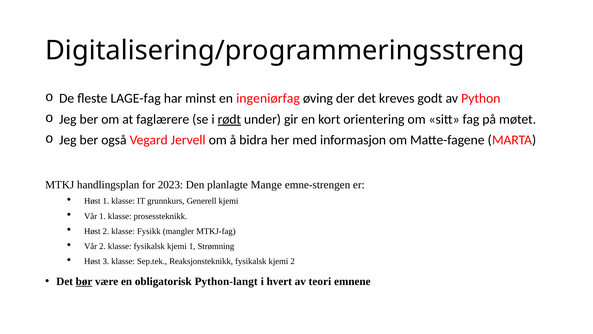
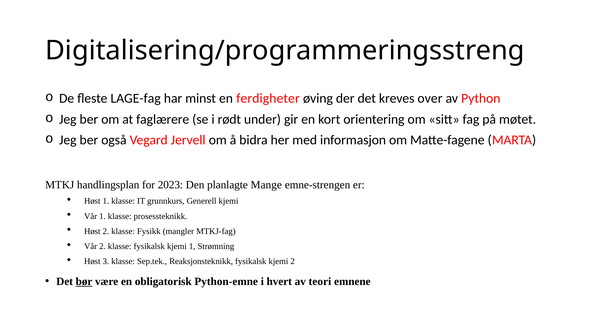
ingeniørfag: ingeniørfag -> ferdigheter
godt: godt -> over
rødt underline: present -> none
Python-langt: Python-langt -> Python-emne
